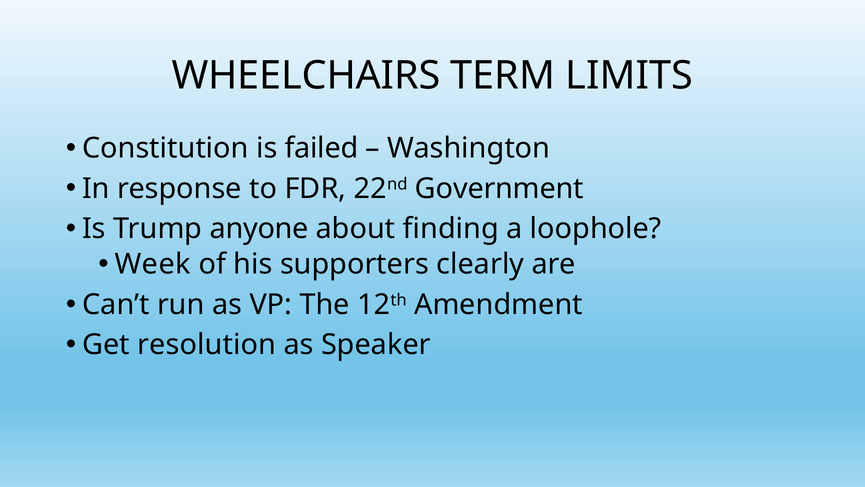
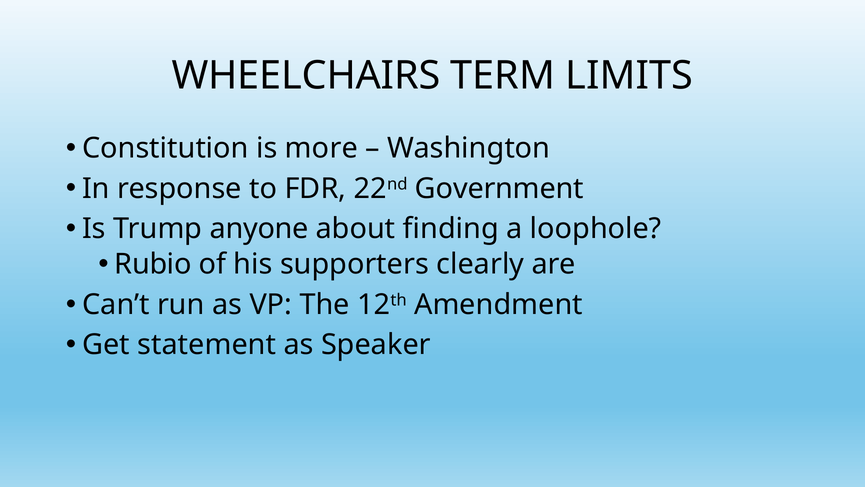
failed: failed -> more
Week: Week -> Rubio
resolution: resolution -> statement
